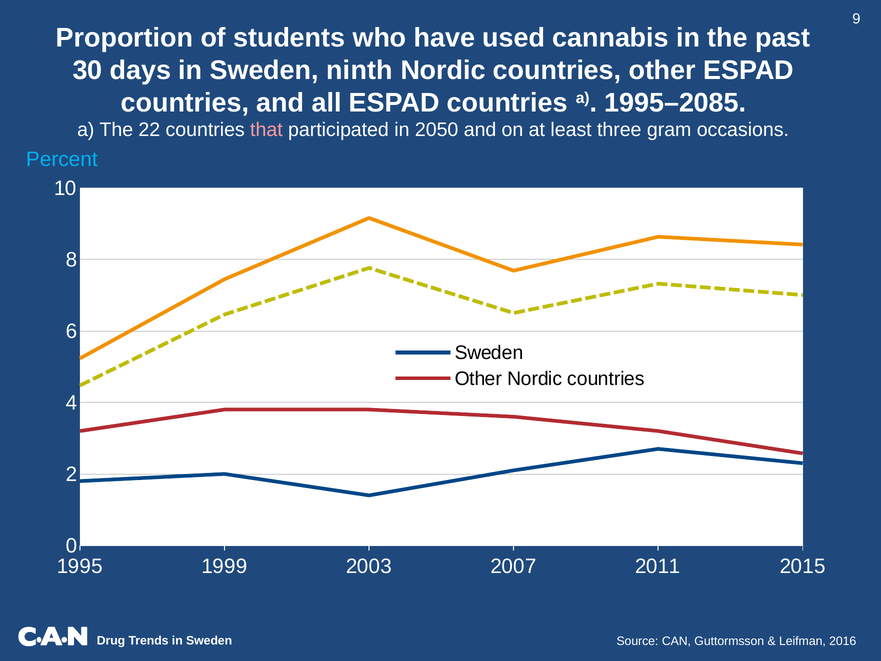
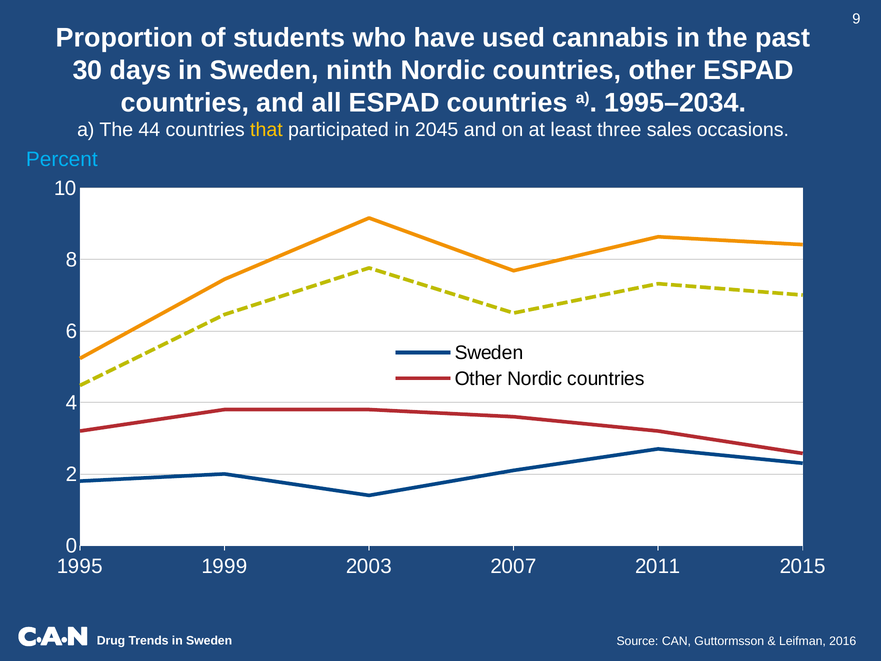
1995–2085: 1995–2085 -> 1995–2034
22: 22 -> 44
that colour: pink -> yellow
2050: 2050 -> 2045
gram: gram -> sales
